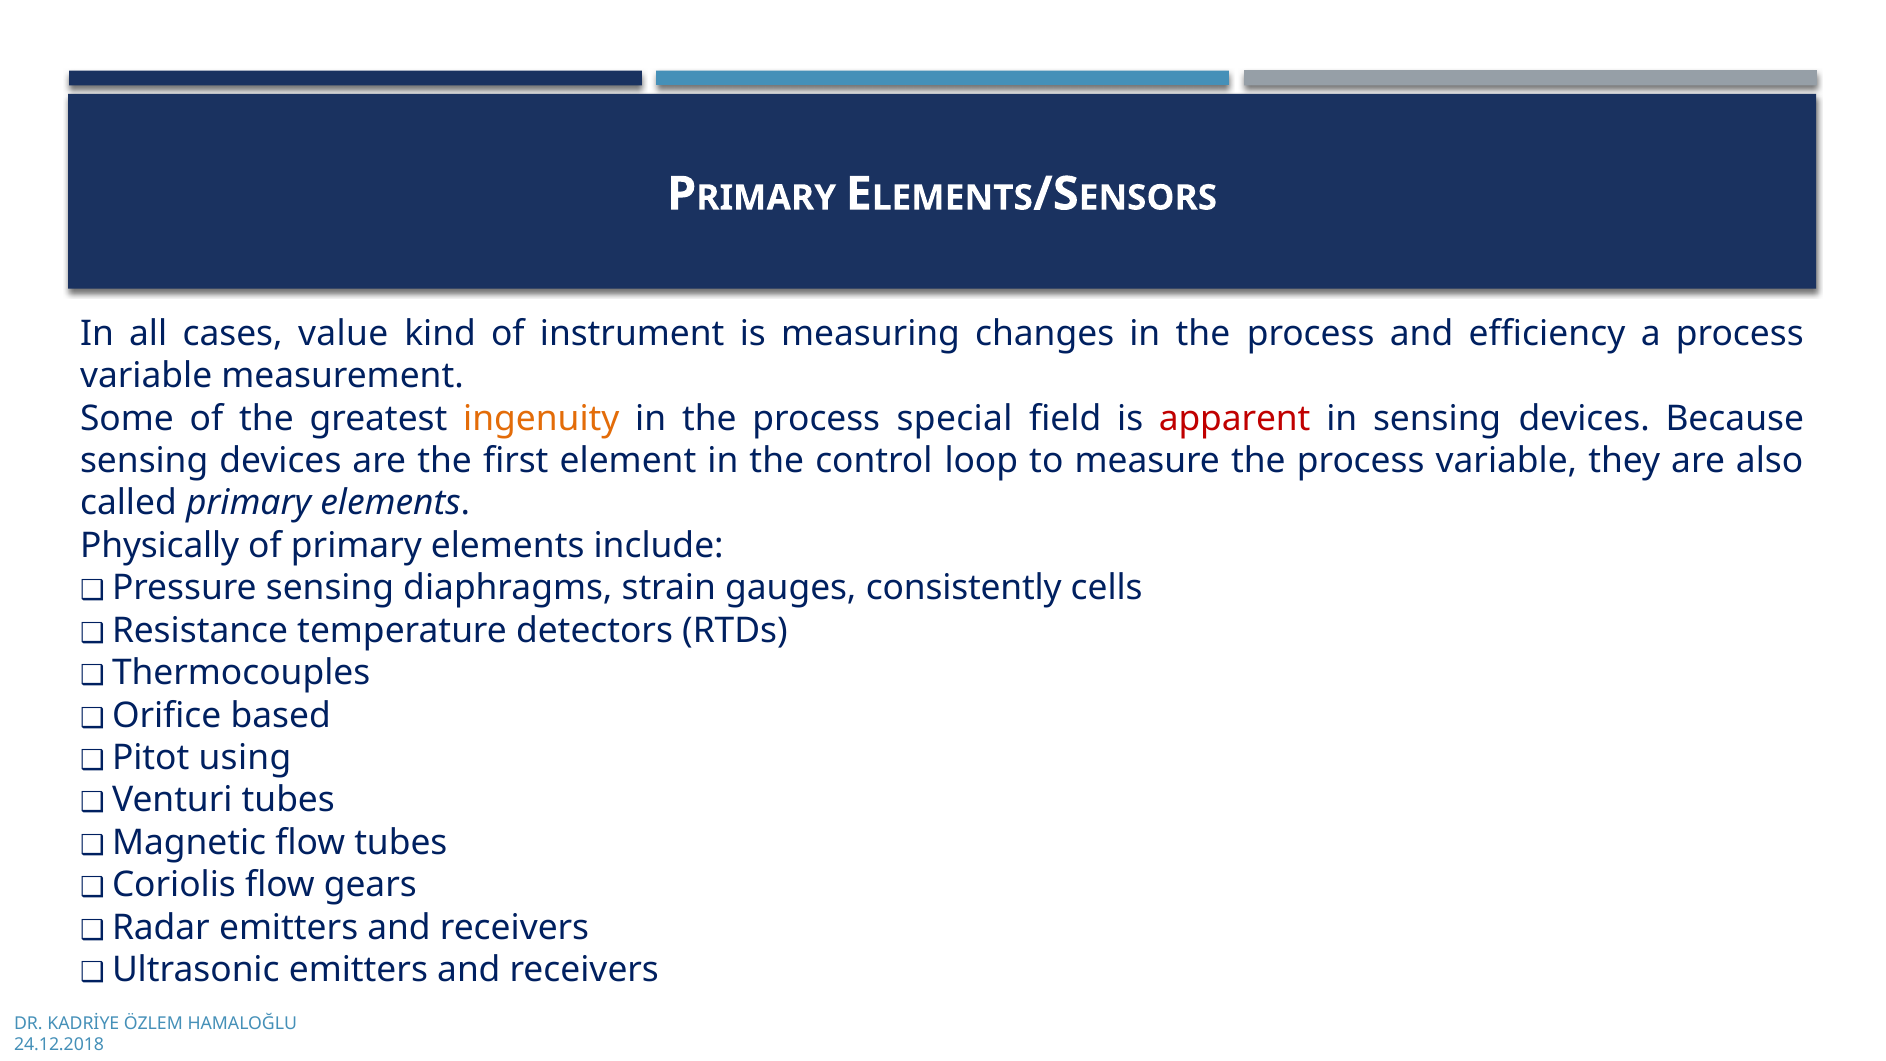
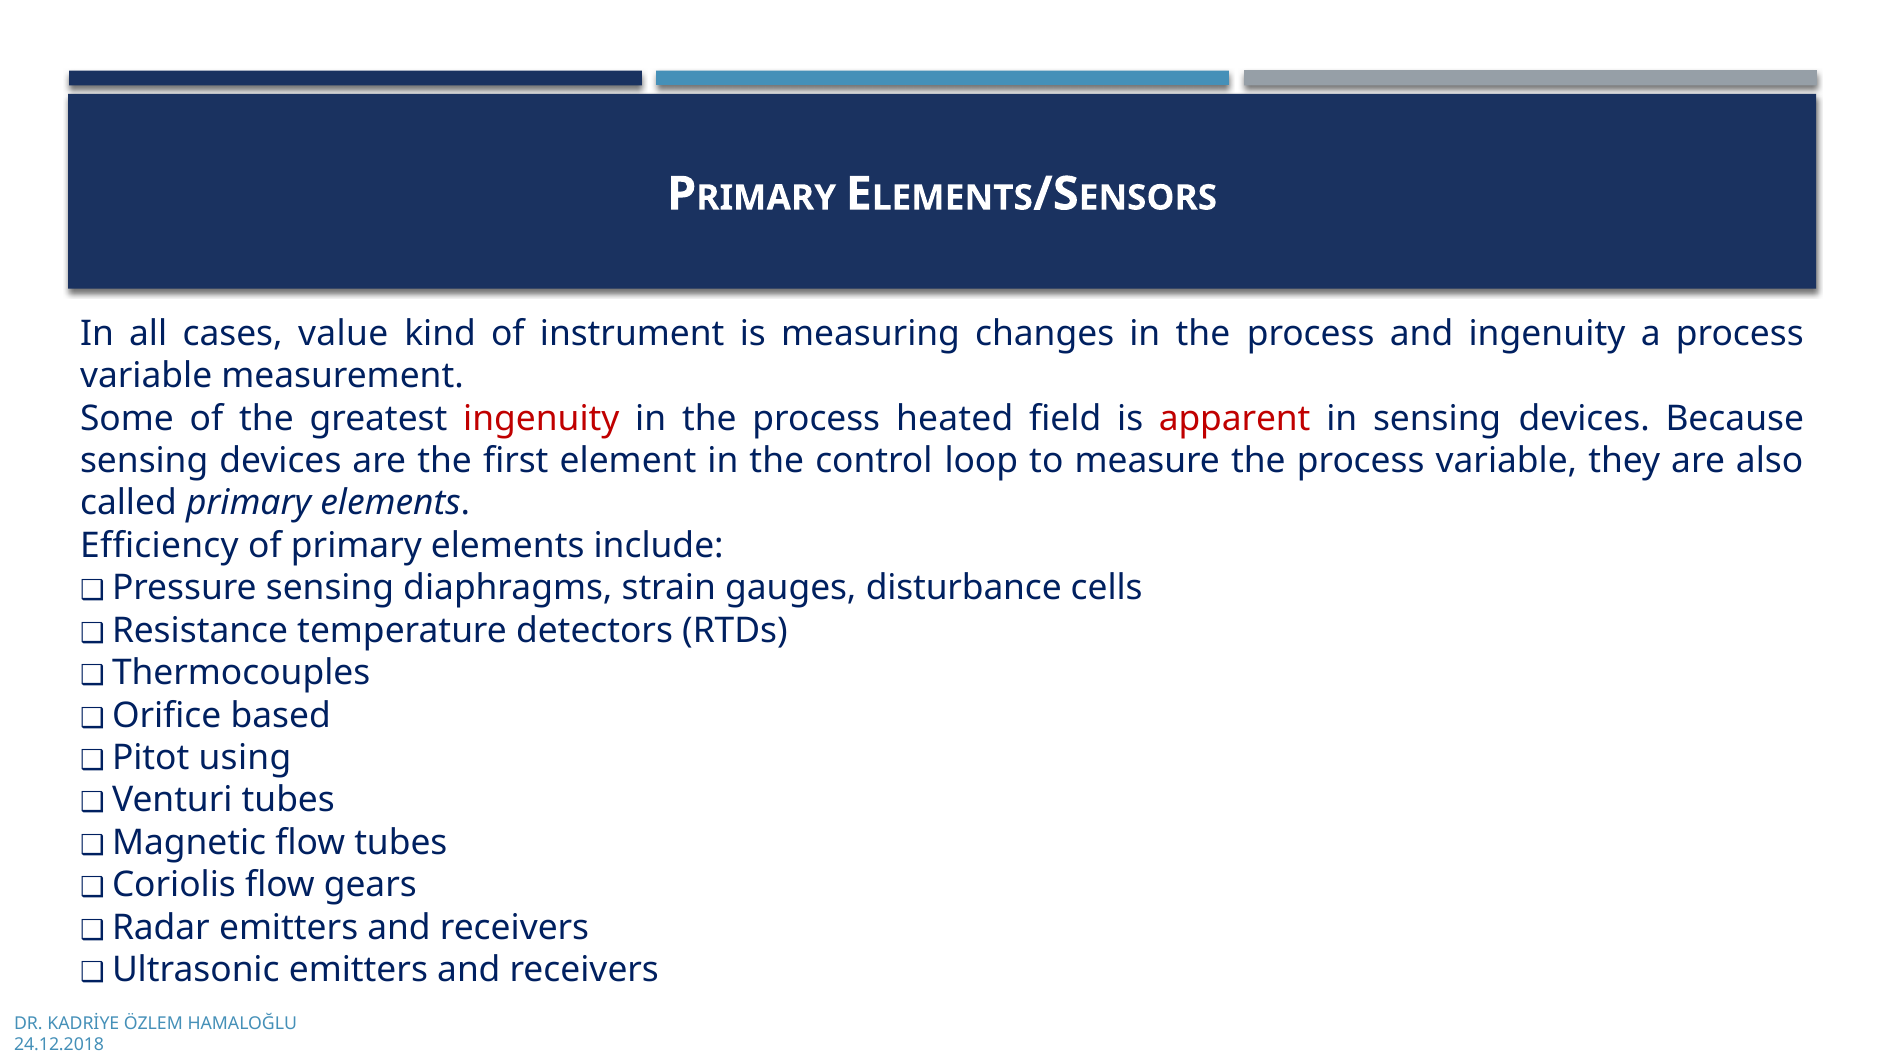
and efficiency: efficiency -> ingenuity
ingenuity at (541, 418) colour: orange -> red
special: special -> heated
Physically: Physically -> Efficiency
consistently: consistently -> disturbance
